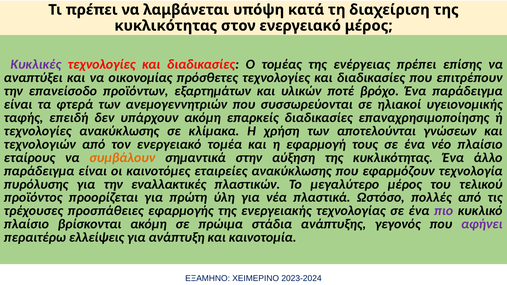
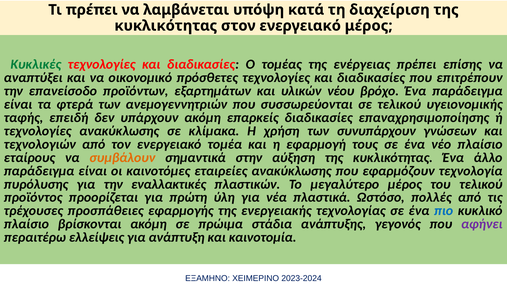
Κυκλικές colour: purple -> green
οικονομίας: οικονομίας -> οικονομικό
ποτέ: ποτέ -> νέου
σε ηλιακοί: ηλιακοί -> τελικού
αποτελούνται: αποτελούνται -> συνυπάρχουν
πιο colour: purple -> blue
